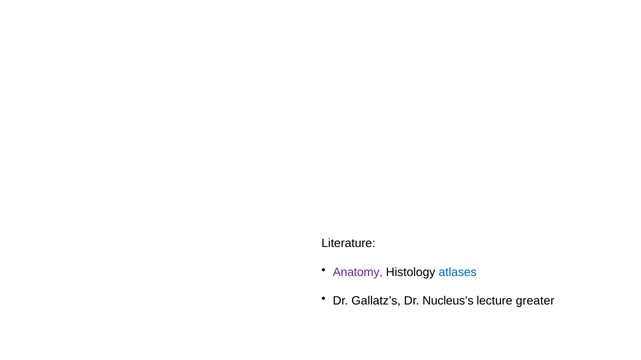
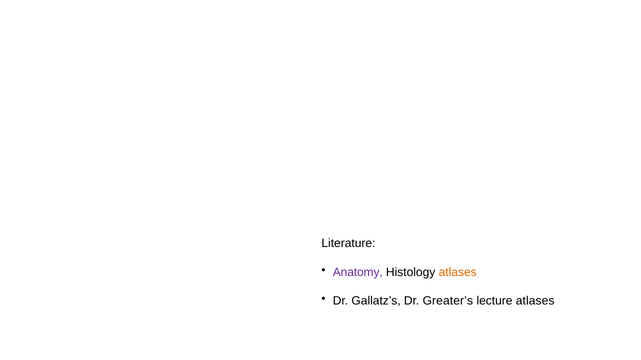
atlases at (458, 273) colour: blue -> orange
Nucleus’s: Nucleus’s -> Greater’s
lecture greater: greater -> atlases
